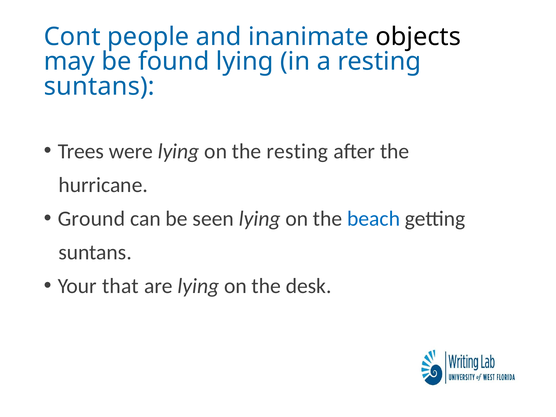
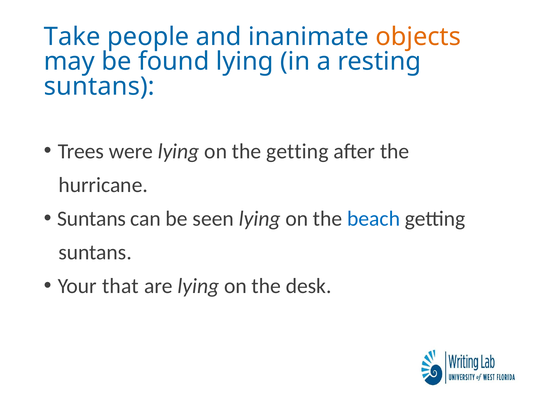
Cont: Cont -> Take
objects colour: black -> orange
the resting: resting -> getting
Ground at (91, 219): Ground -> Suntans
